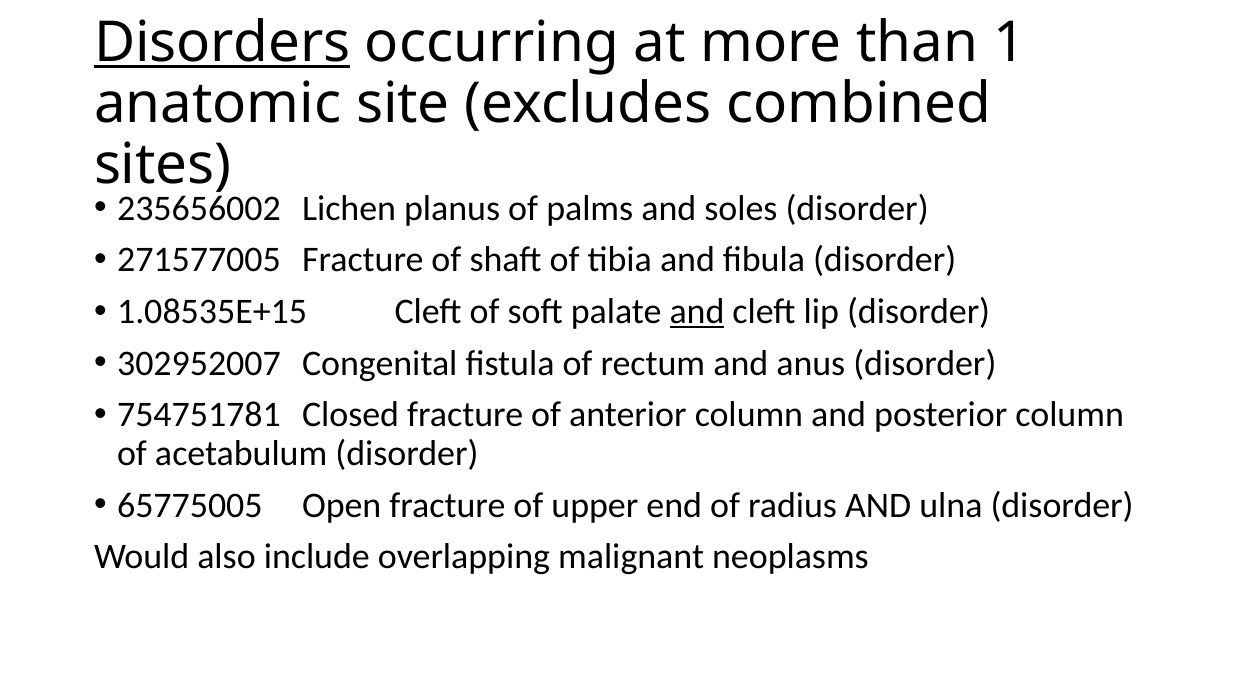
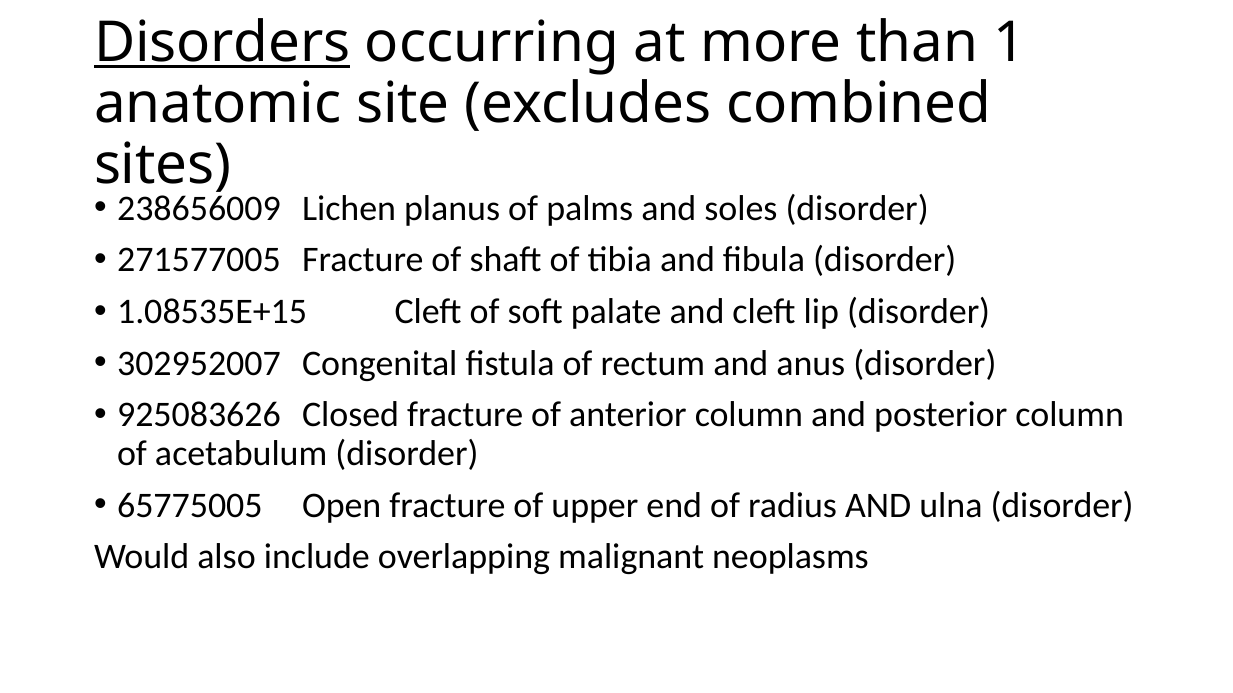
235656002: 235656002 -> 238656009
and at (697, 312) underline: present -> none
754751781: 754751781 -> 925083626
